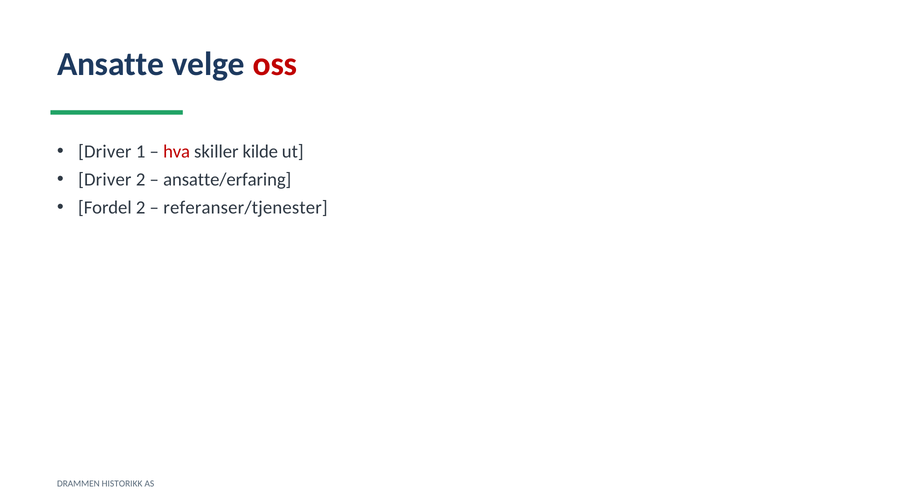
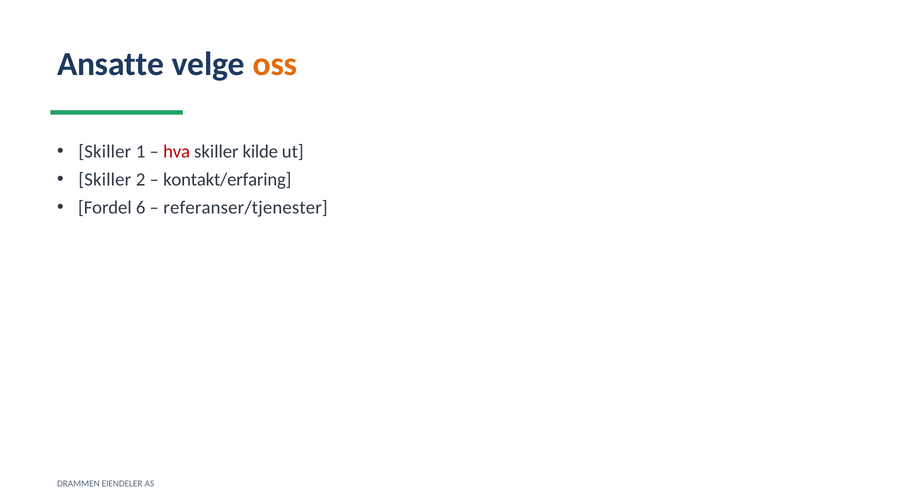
oss colour: red -> orange
Driver at (105, 152): Driver -> Skiller
Driver at (105, 180): Driver -> Skiller
ansatte/erfaring: ansatte/erfaring -> kontakt/erfaring
Fordel 2: 2 -> 6
HISTORIKK: HISTORIKK -> EIENDELER
